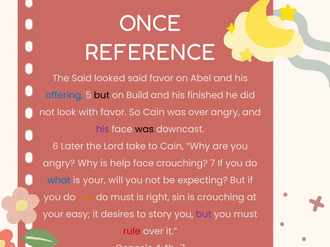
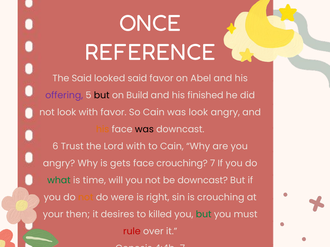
offering colour: blue -> purple
was over: over -> look
his at (103, 130) colour: purple -> orange
Later: Later -> Trust
Lord take: take -> with
help: help -> gets
what colour: blue -> green
is your: your -> time
be expecting: expecting -> downcast
do must: must -> were
easy: easy -> then
story: story -> killed
but at (204, 215) colour: purple -> green
